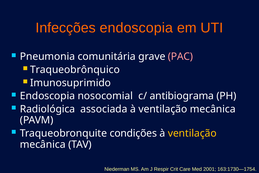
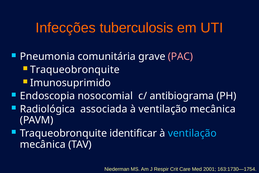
Infecções endoscopia: endoscopia -> tuberculosis
Traqueobrônquico at (75, 70): Traqueobrônquico -> Traqueobronquite
condições: condições -> identificar
ventilação at (192, 133) colour: yellow -> light blue
